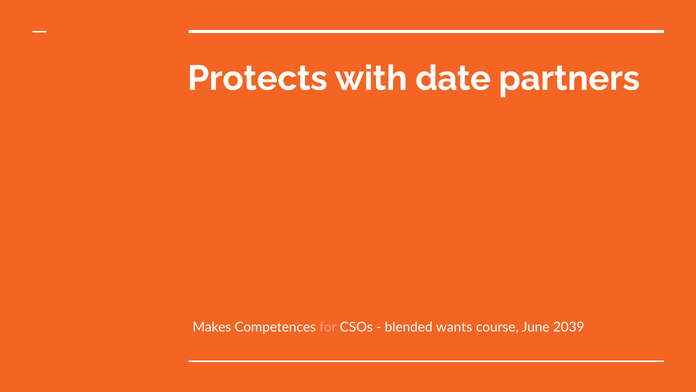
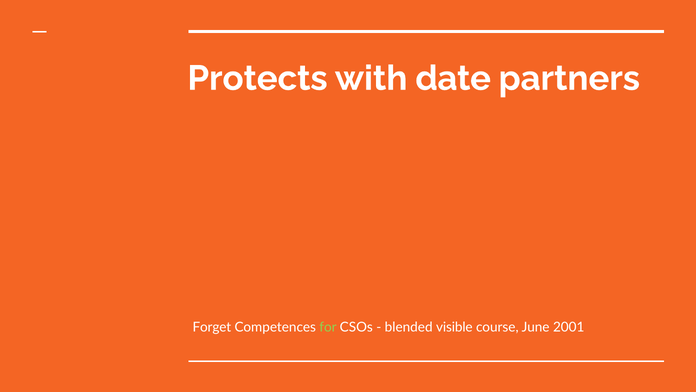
Makes: Makes -> Forget
for colour: pink -> light green
wants: wants -> visible
2039: 2039 -> 2001
